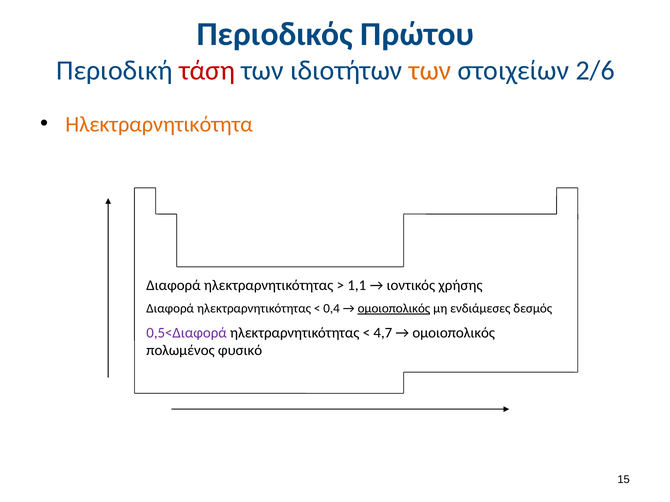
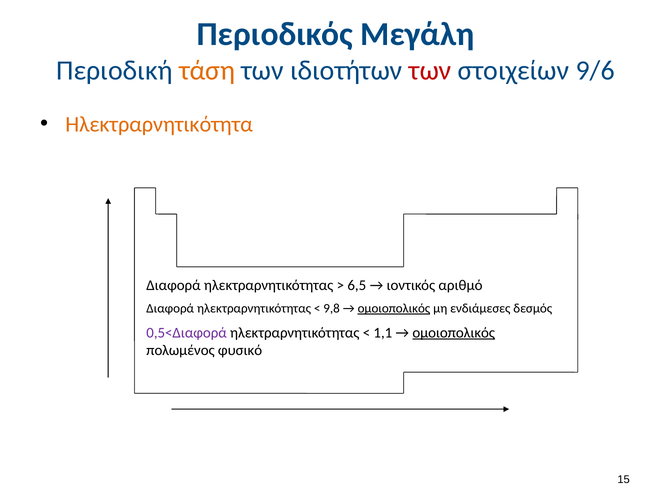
Πρώτου: Πρώτου -> Μεγάλη
τάση colour: red -> orange
των at (430, 71) colour: orange -> red
2/6: 2/6 -> 9/6
1,1: 1,1 -> 6,5
χρήσης: χρήσης -> αριθμό
0,4: 0,4 -> 9,8
4,7: 4,7 -> 1,1
ομοιοπολικός at (454, 333) underline: none -> present
